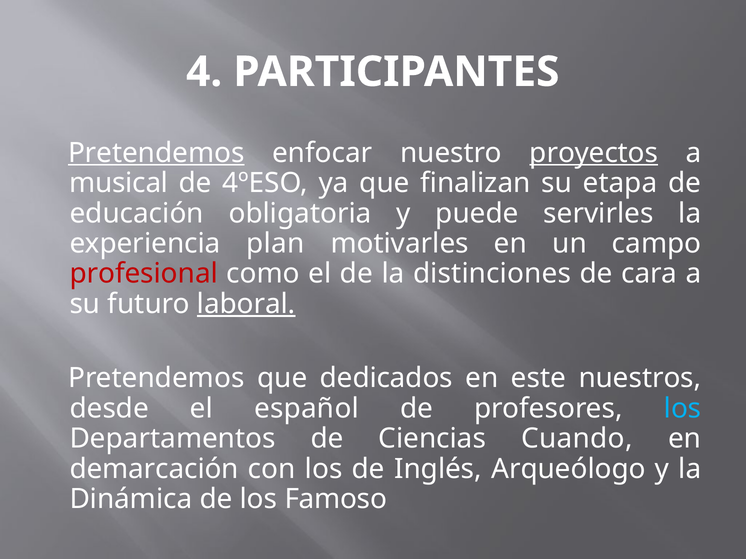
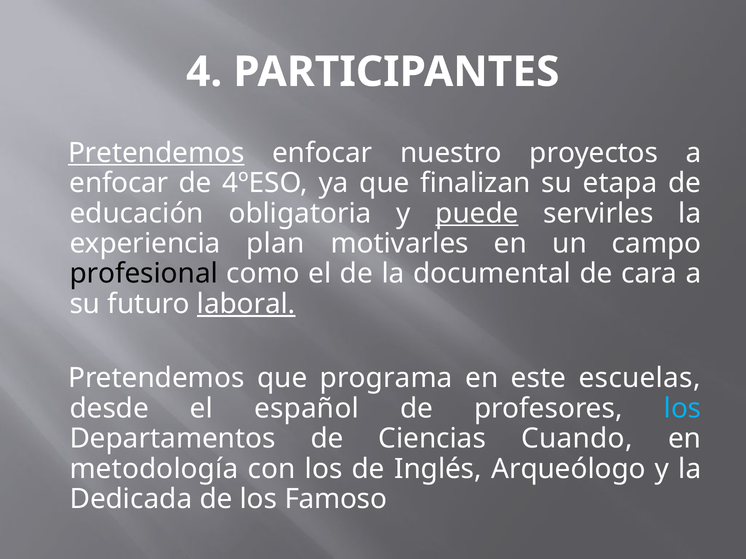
proyectos underline: present -> none
musical at (119, 183): musical -> enfocar
puede underline: none -> present
profesional colour: red -> black
distinciones: distinciones -> documental
dedicados: dedicados -> programa
nuestros: nuestros -> escuelas
demarcación: demarcación -> metodología
Dinámica: Dinámica -> Dedicada
